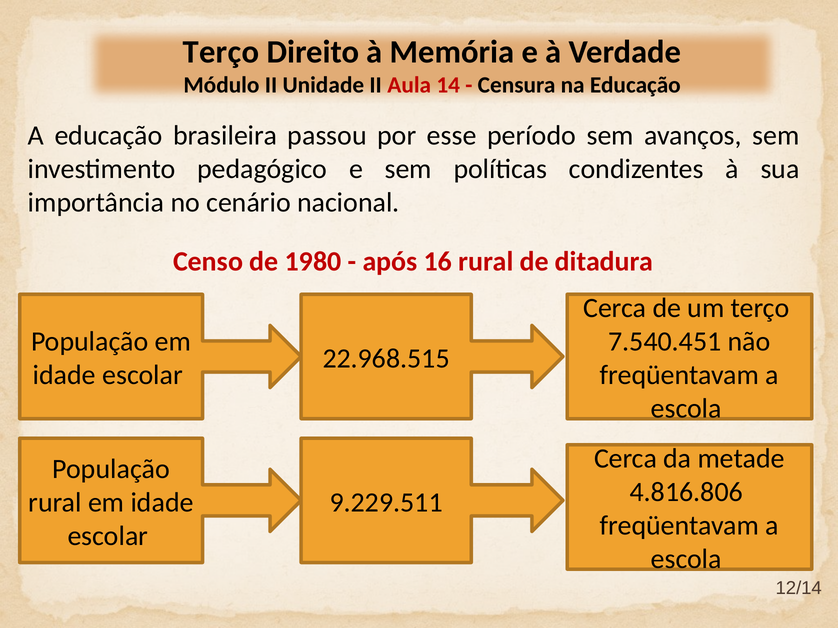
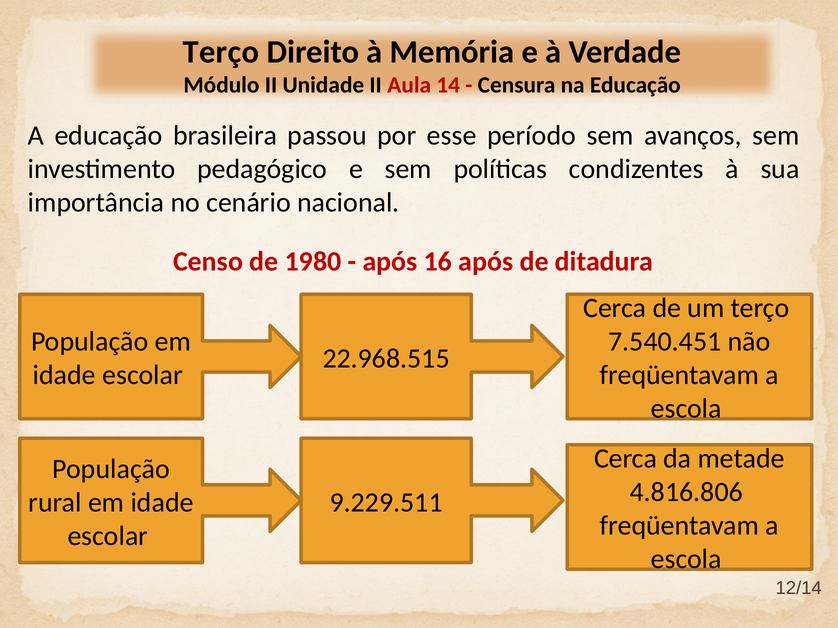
16 rural: rural -> após
